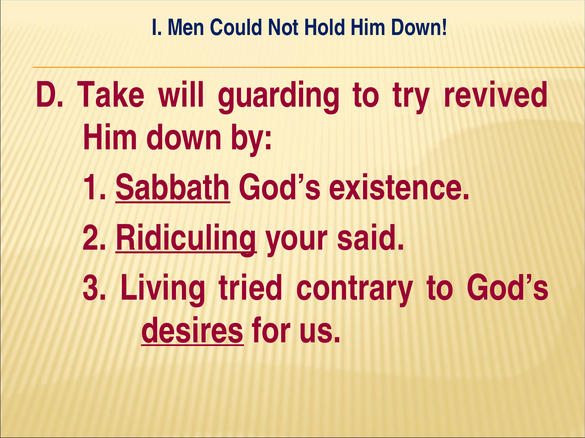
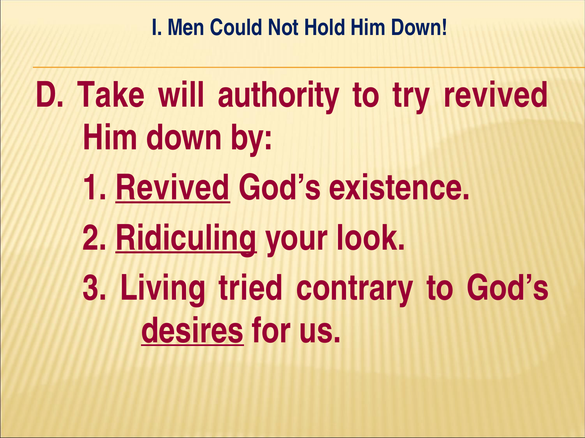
guarding: guarding -> authority
1 Sabbath: Sabbath -> Revived
said: said -> look
